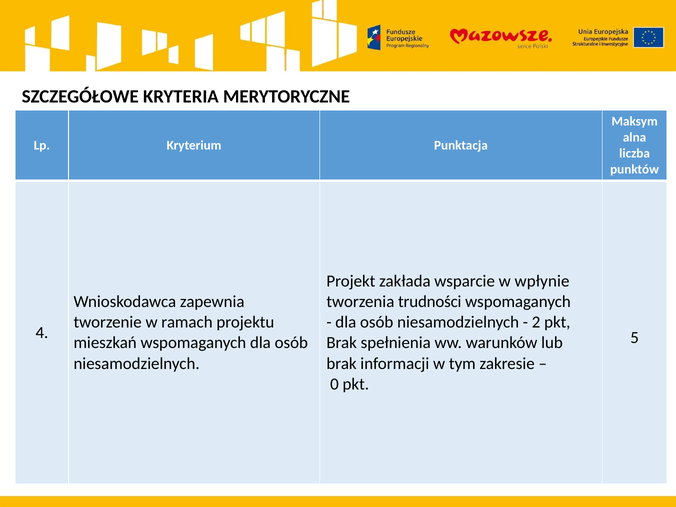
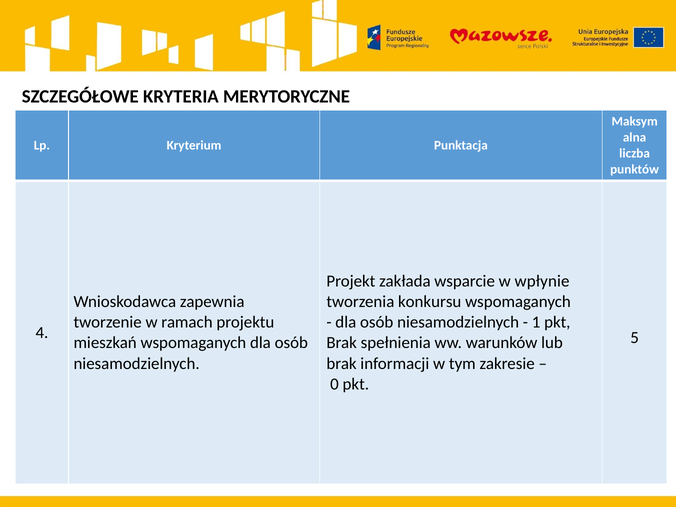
trudności: trudności -> konkursu
2: 2 -> 1
